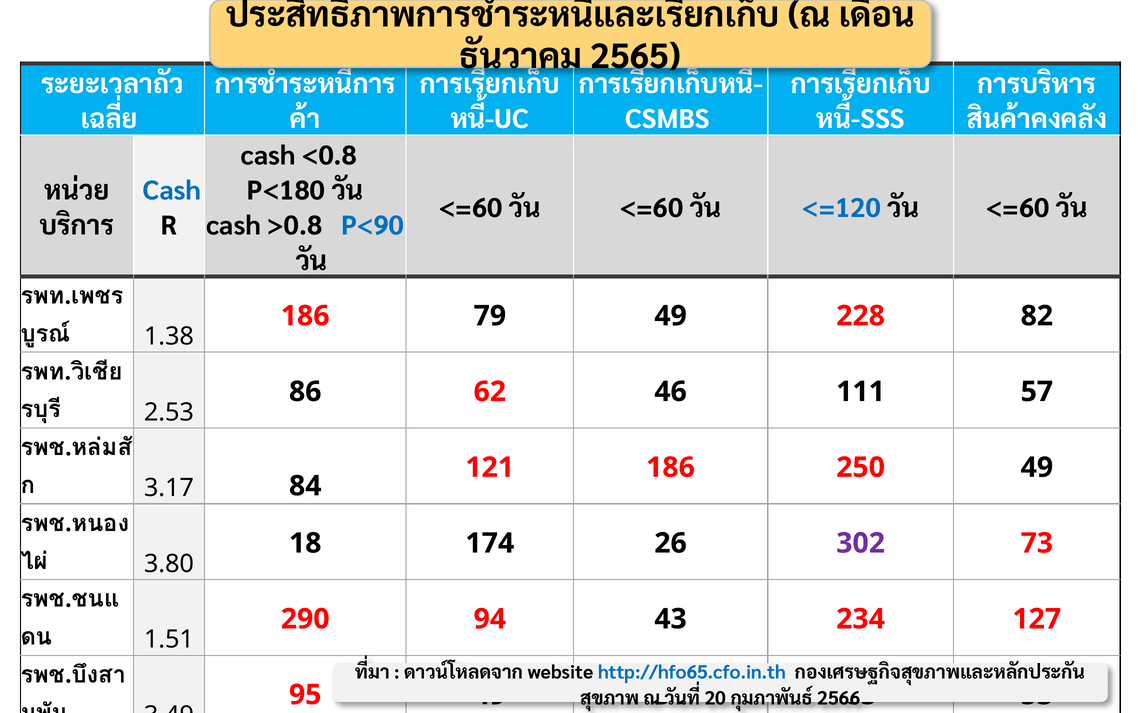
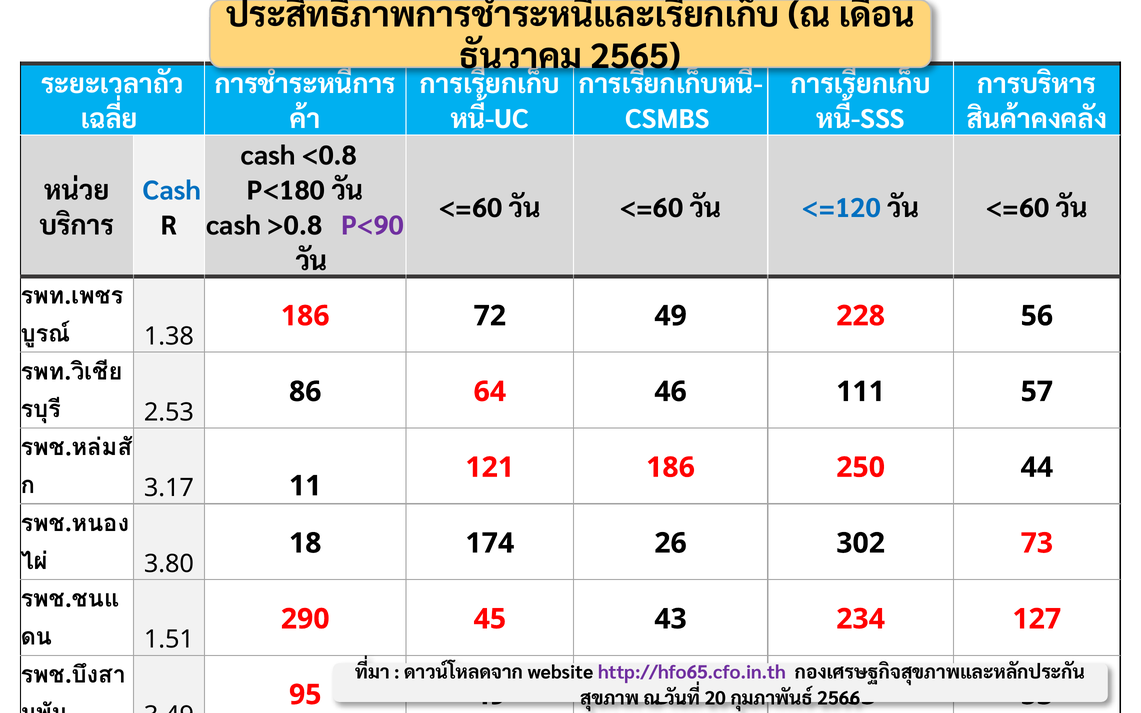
P<90 colour: blue -> purple
79: 79 -> 72
82: 82 -> 56
62: 62 -> 64
250 49: 49 -> 44
84: 84 -> 11
302 colour: purple -> black
290 94: 94 -> 45
http://hfo65.cfo.in.th colour: blue -> purple
